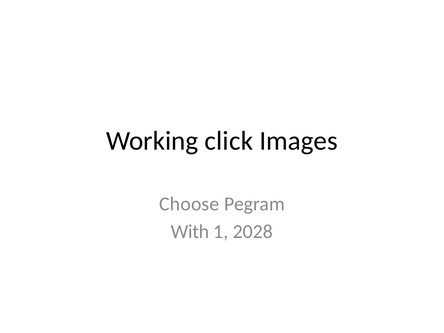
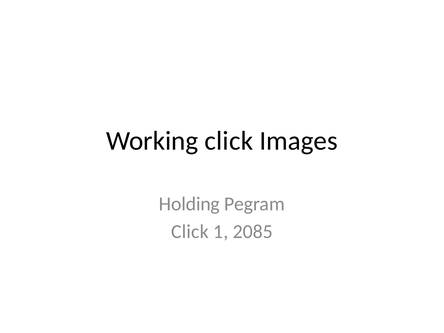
Choose: Choose -> Holding
With at (190, 232): With -> Click
2028: 2028 -> 2085
